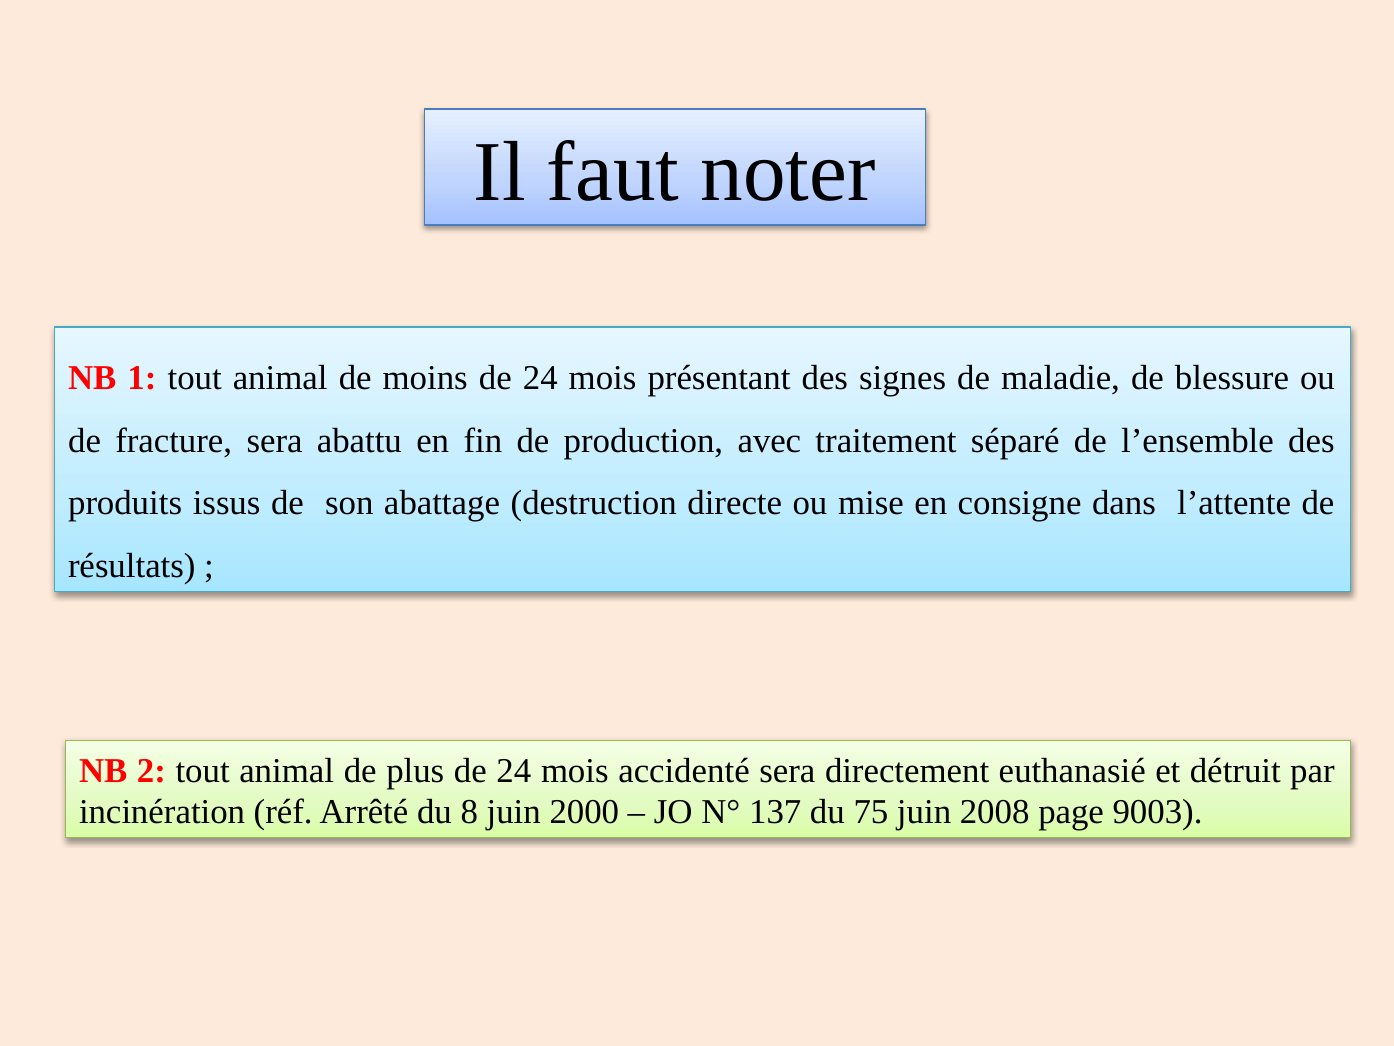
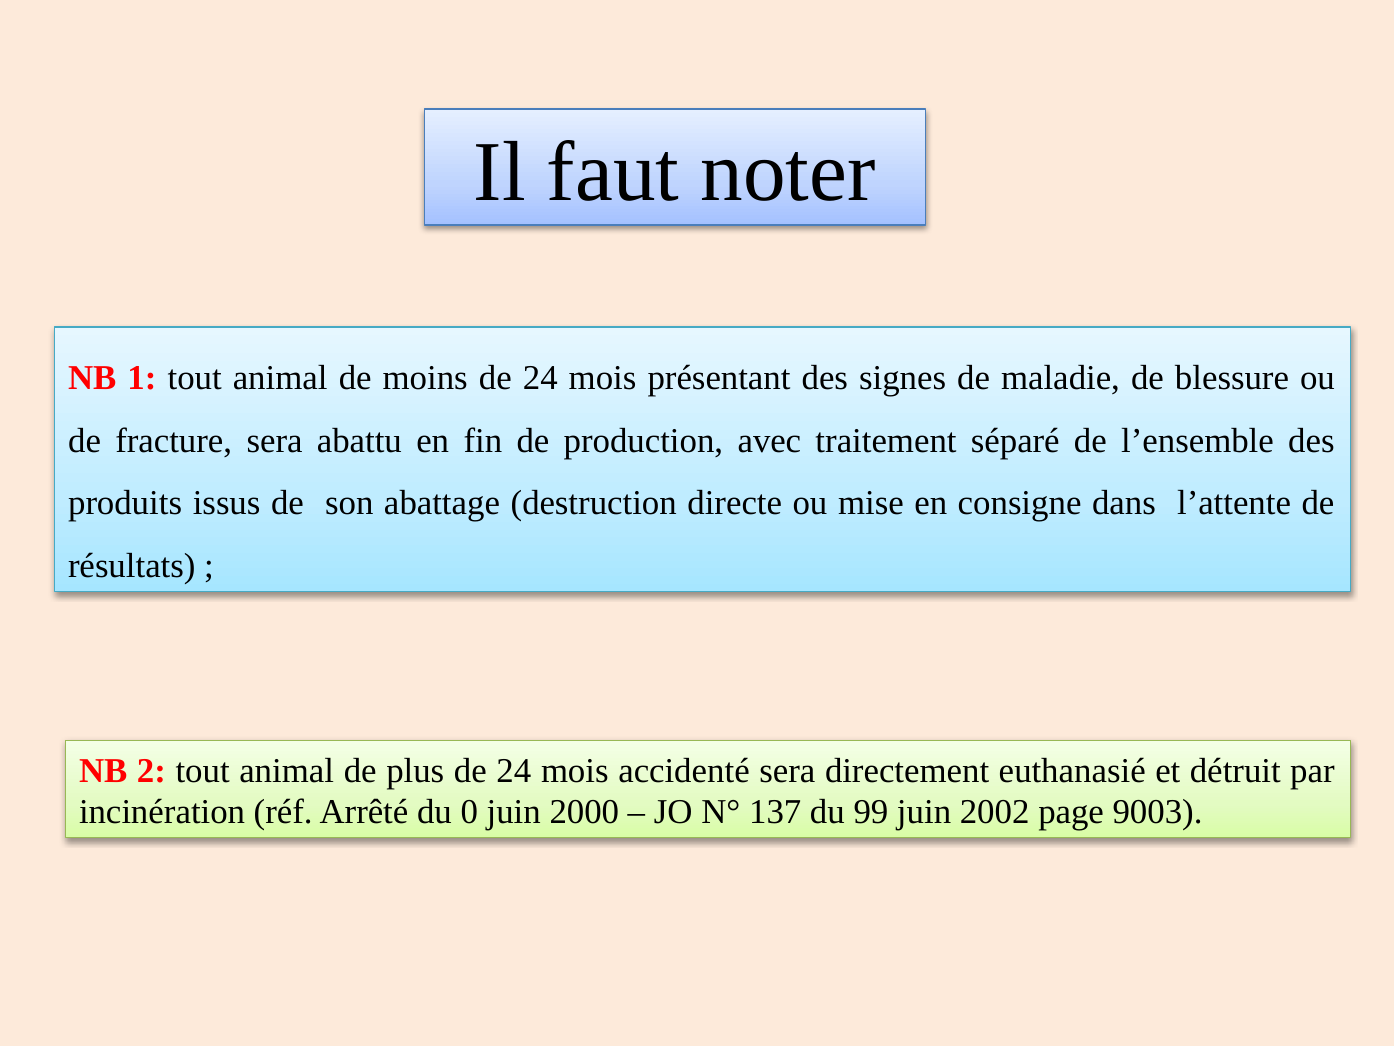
8: 8 -> 0
75: 75 -> 99
2008: 2008 -> 2002
